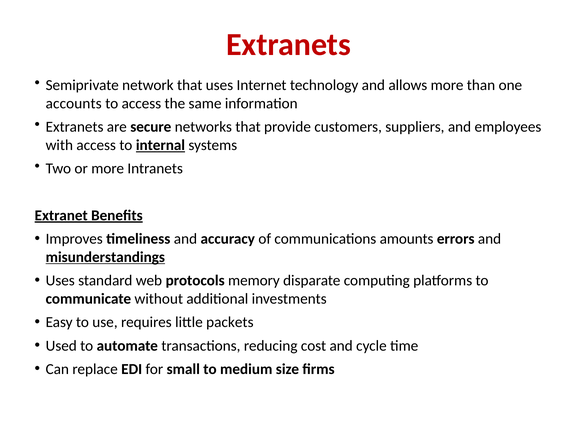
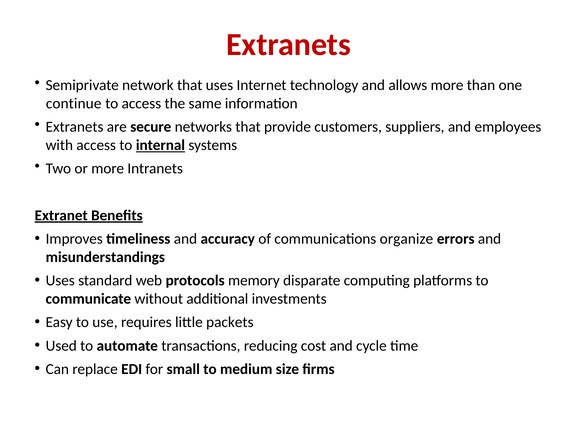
accounts: accounts -> continue
amounts: amounts -> organize
misunderstandings underline: present -> none
